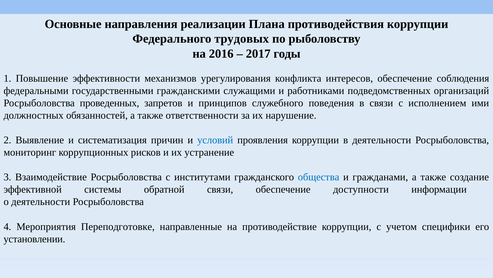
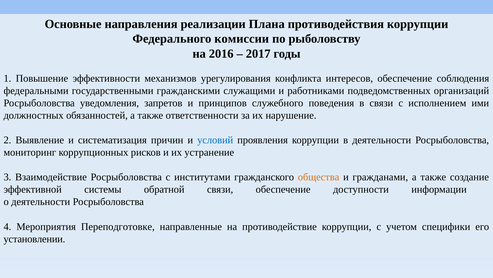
трудовых: трудовых -> комиссии
проведенных: проведенных -> уведомления
общества colour: blue -> orange
